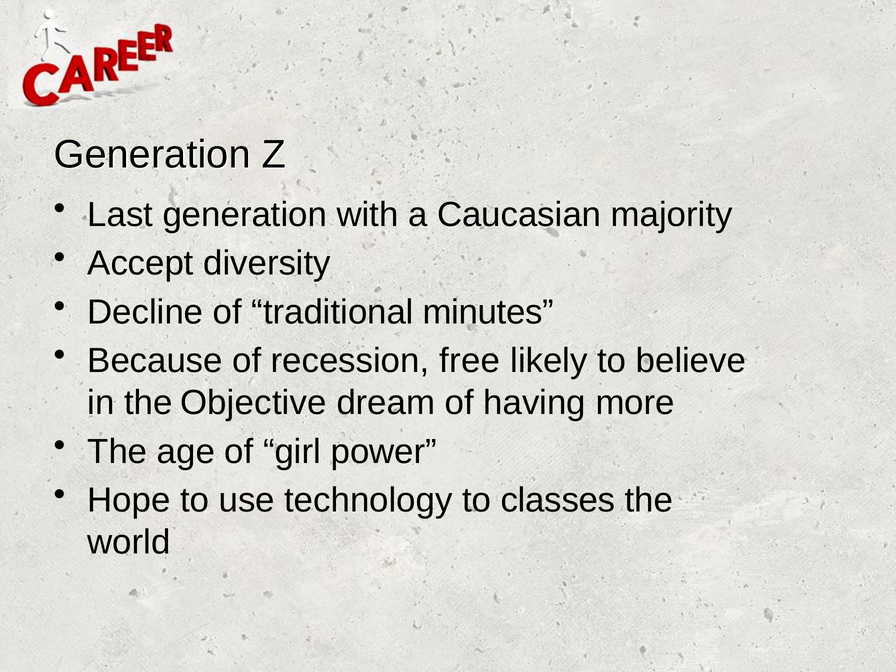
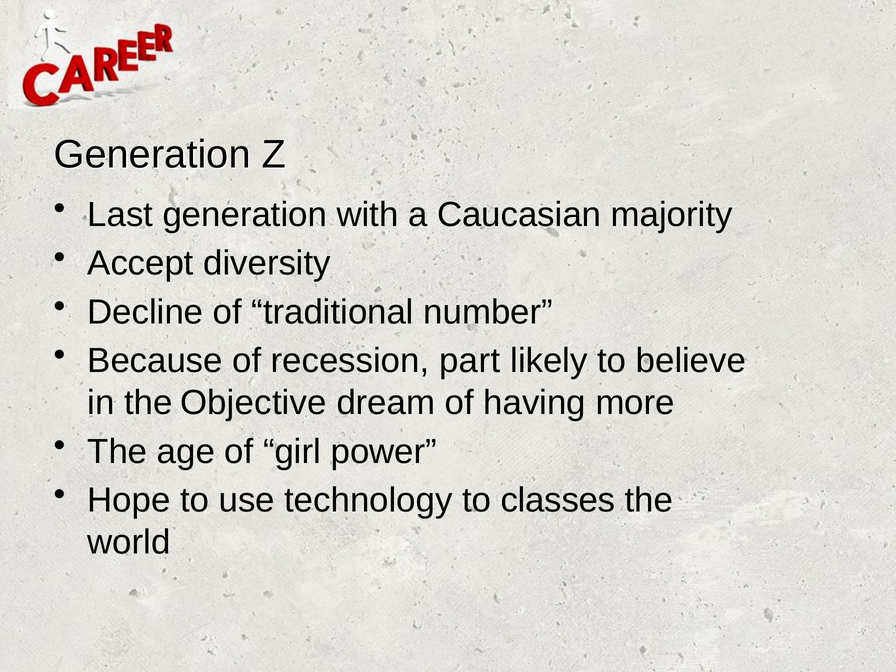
minutes: minutes -> number
free: free -> part
